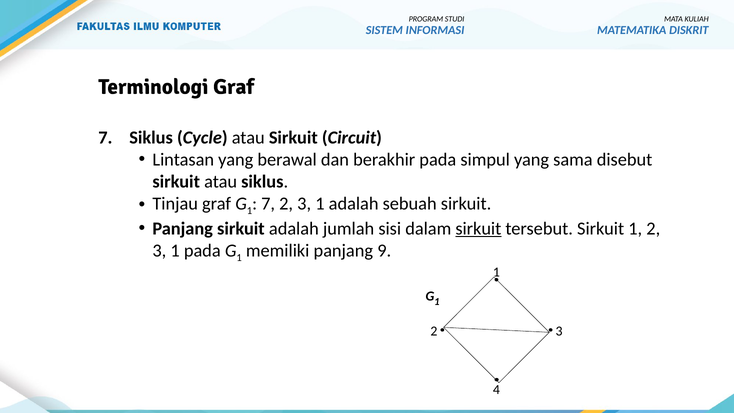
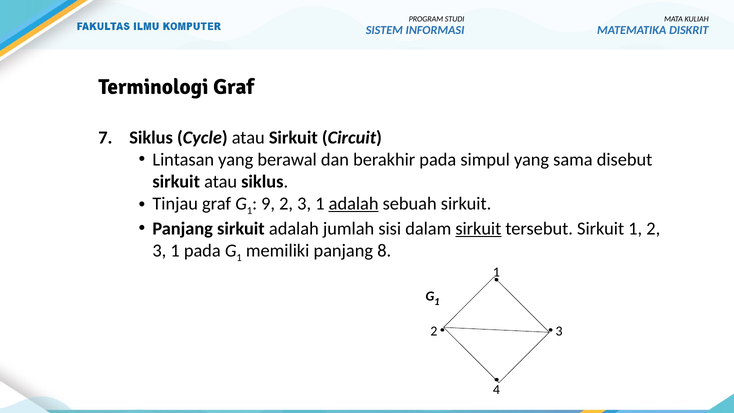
7 at (268, 204): 7 -> 9
adalah at (354, 204) underline: none -> present
9: 9 -> 8
